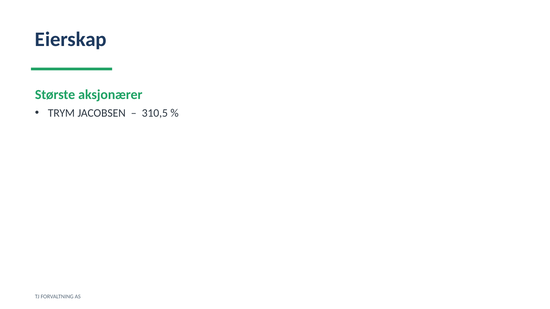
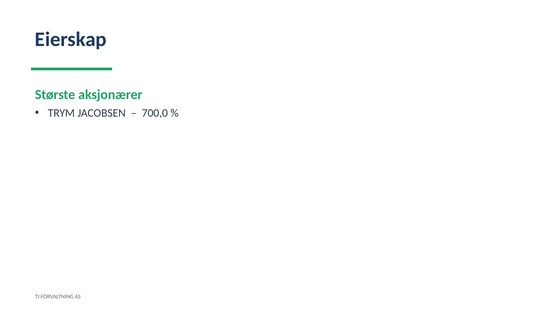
310,5: 310,5 -> 700,0
